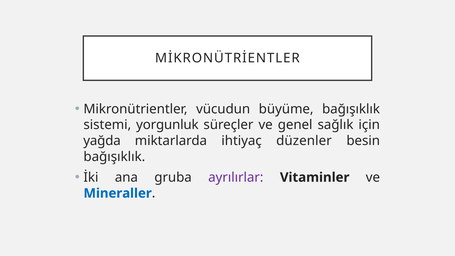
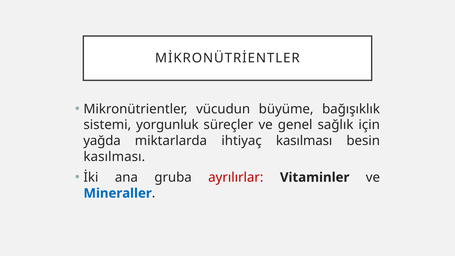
ihtiyaç düzenler: düzenler -> kasılması
bağışıklık at (114, 157): bağışıklık -> kasılması
ayrılırlar colour: purple -> red
